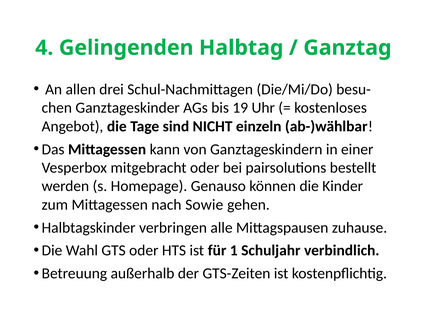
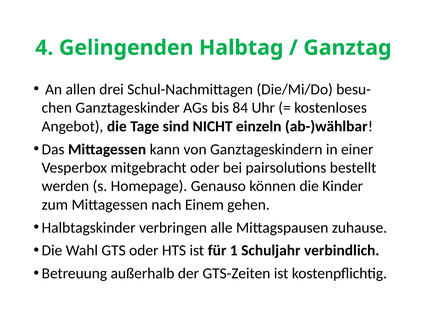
19: 19 -> 84
Sowie: Sowie -> Einem
